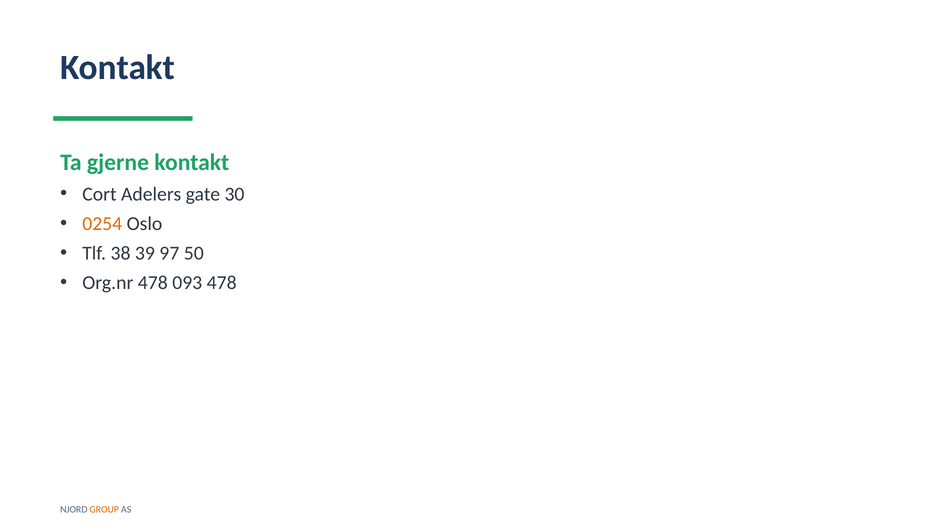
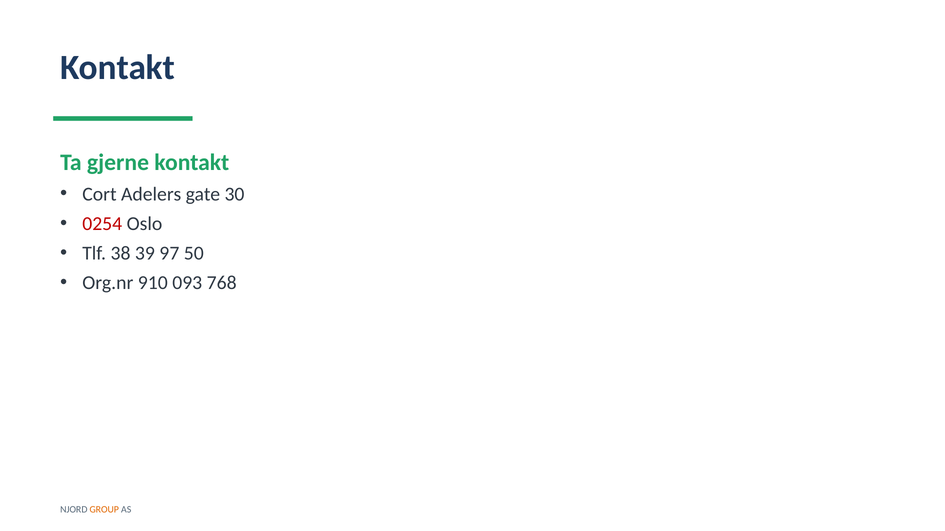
0254 colour: orange -> red
Org.nr 478: 478 -> 910
093 478: 478 -> 768
